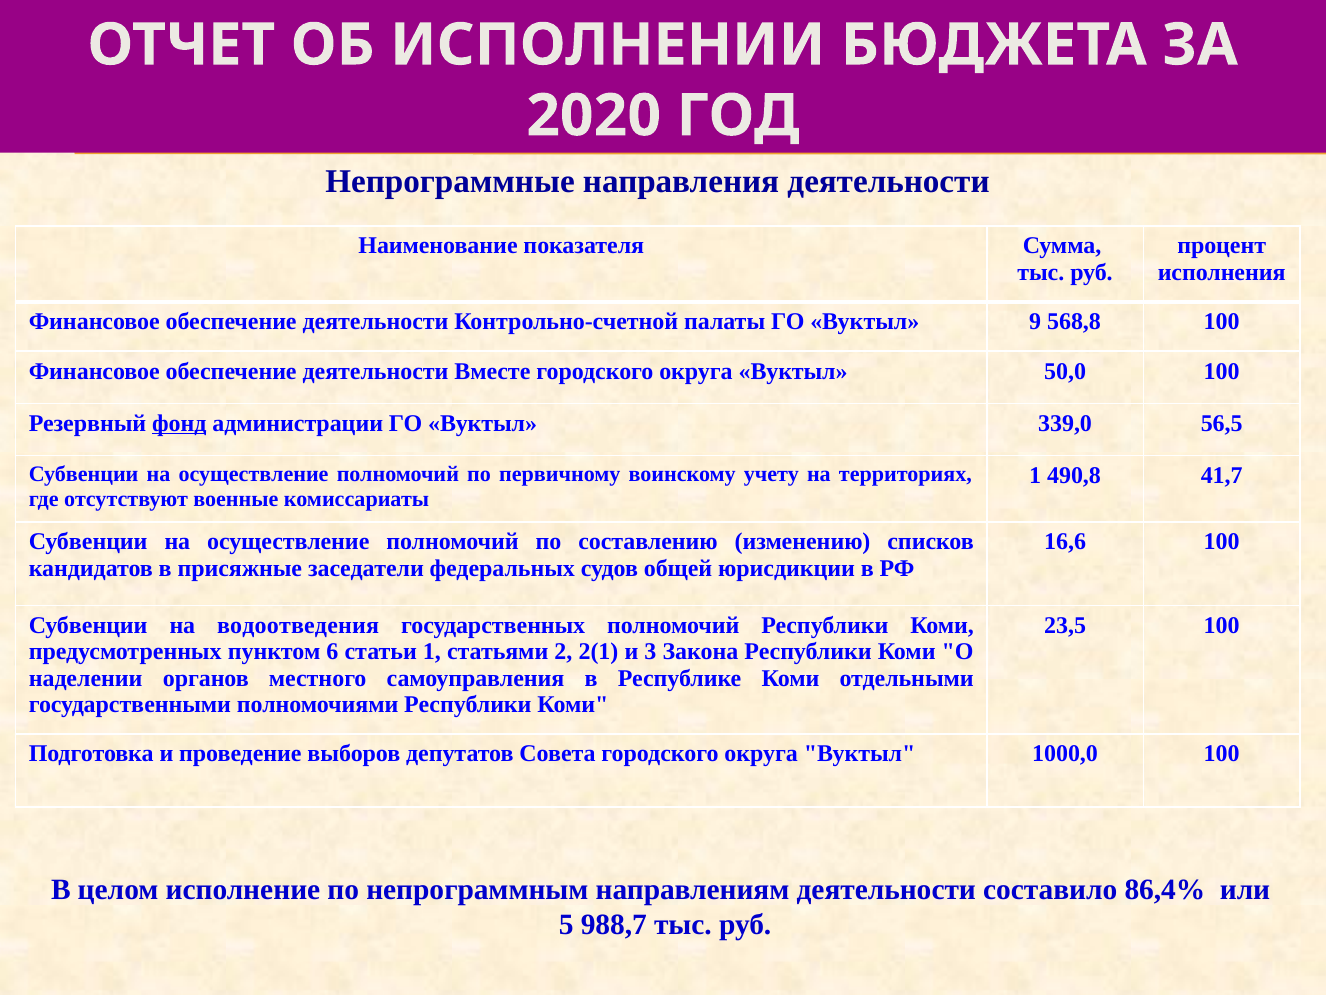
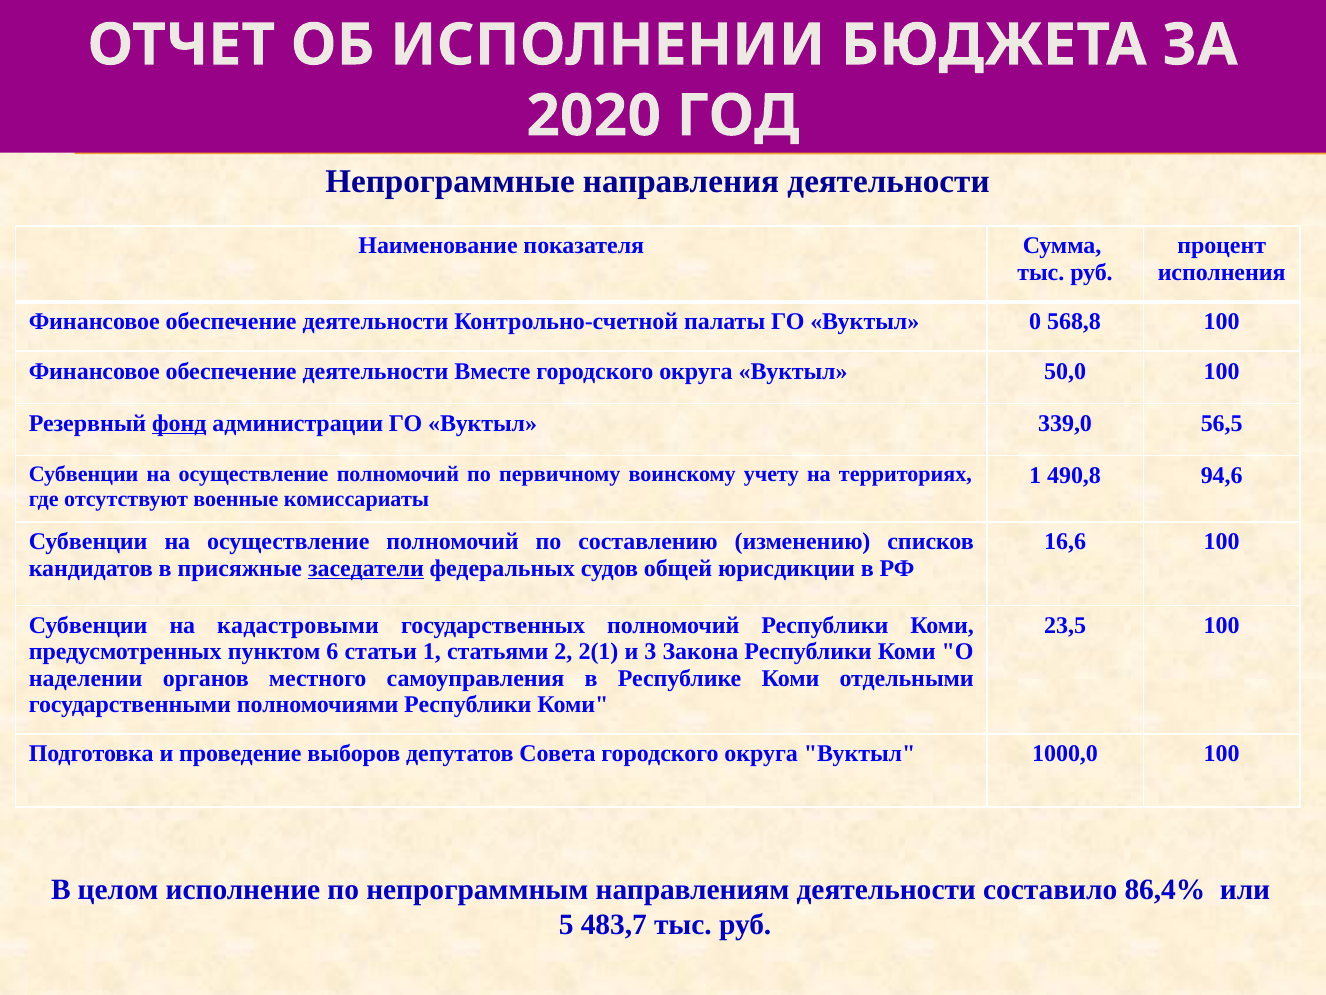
9: 9 -> 0
41,7: 41,7 -> 94,6
заседатели underline: none -> present
водоотведения: водоотведения -> кадастровыми
988,7: 988,7 -> 483,7
